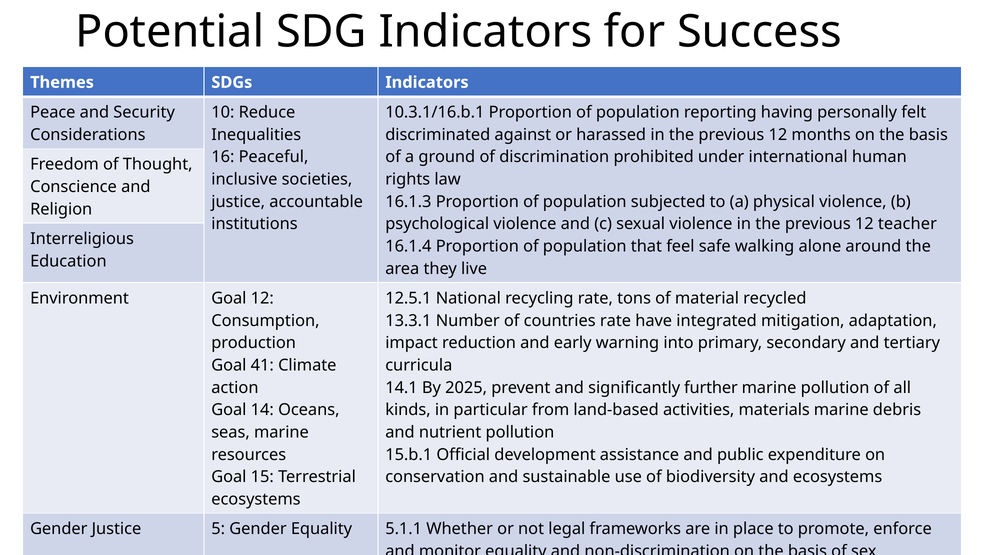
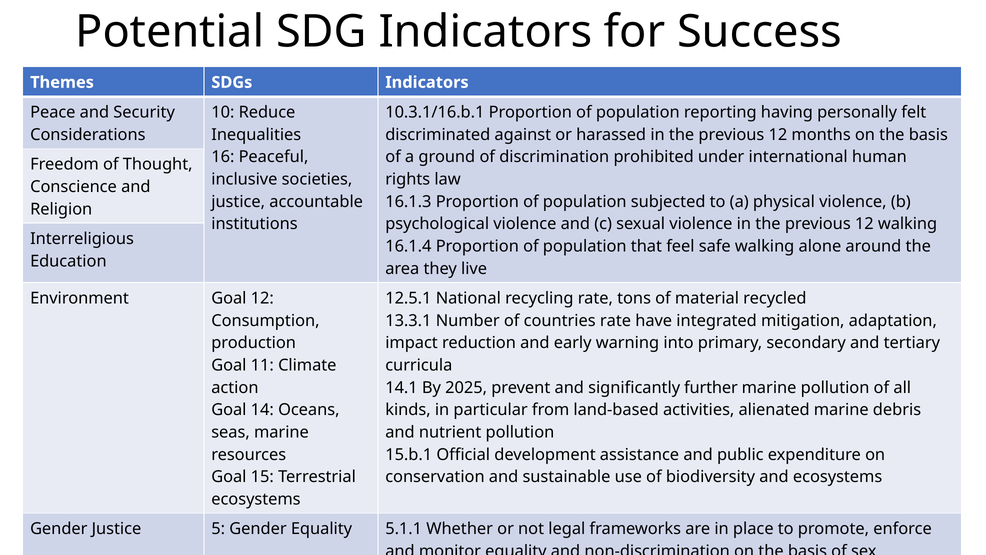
12 teacher: teacher -> walking
41: 41 -> 11
materials: materials -> alienated
